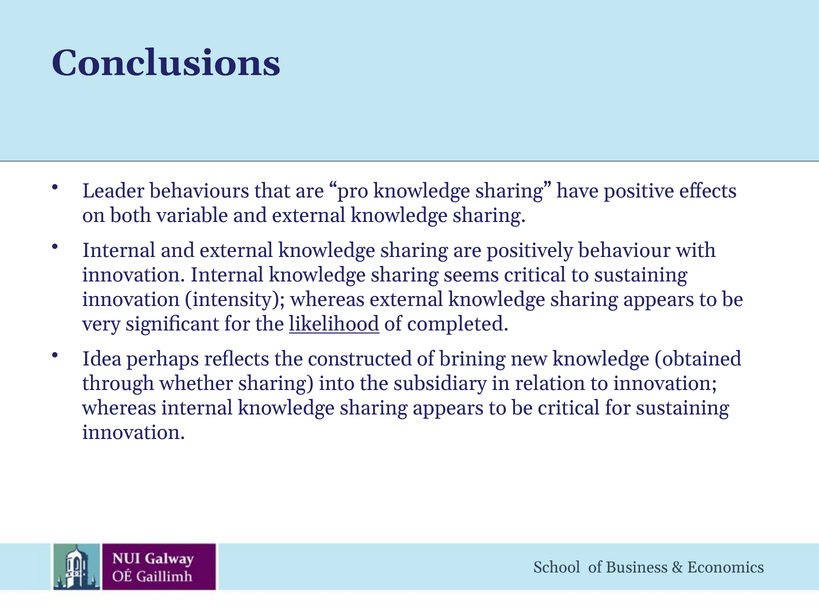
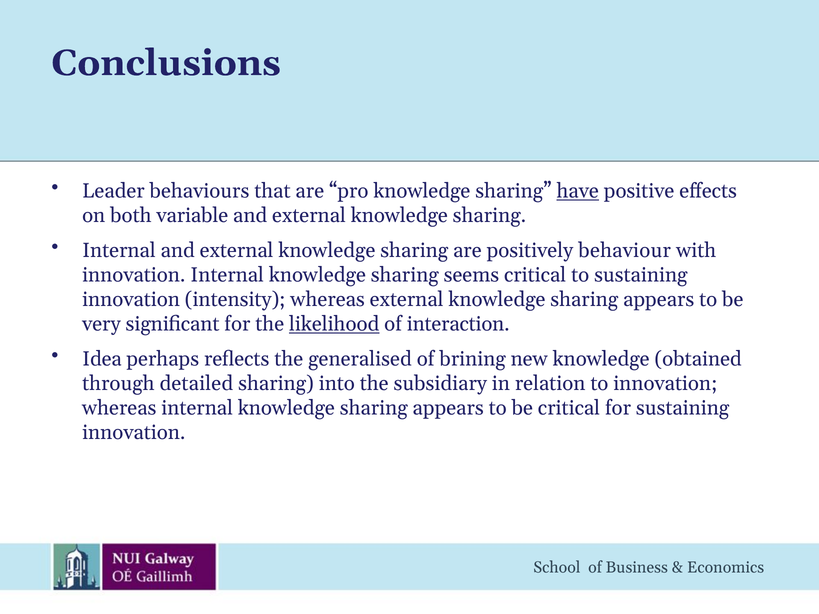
have underline: none -> present
completed: completed -> interaction
constructed: constructed -> generalised
whether: whether -> detailed
